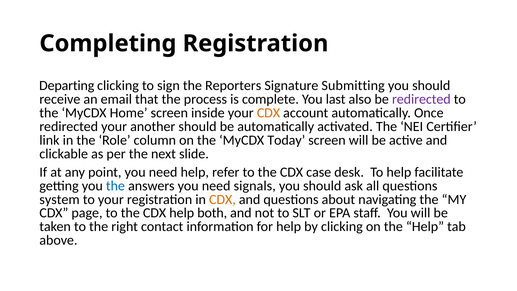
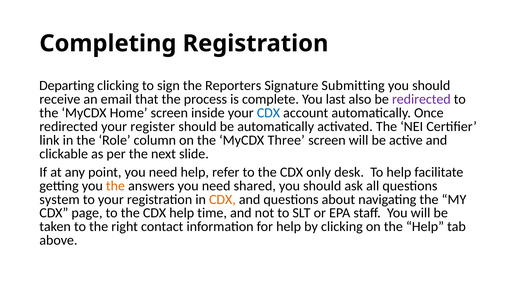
CDX at (268, 113) colour: orange -> blue
another: another -> register
Today: Today -> Three
case: case -> only
the at (115, 186) colour: blue -> orange
signals: signals -> shared
both: both -> time
